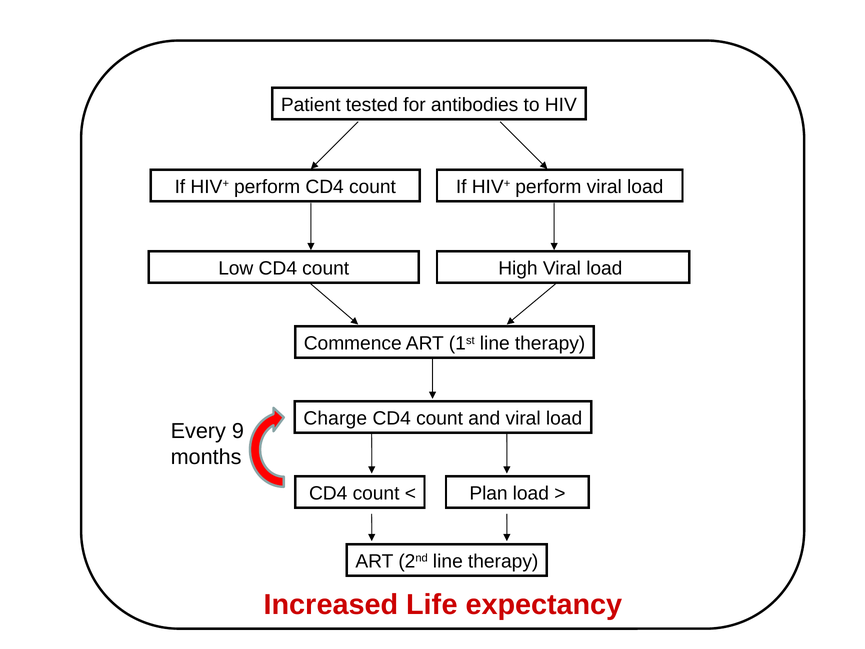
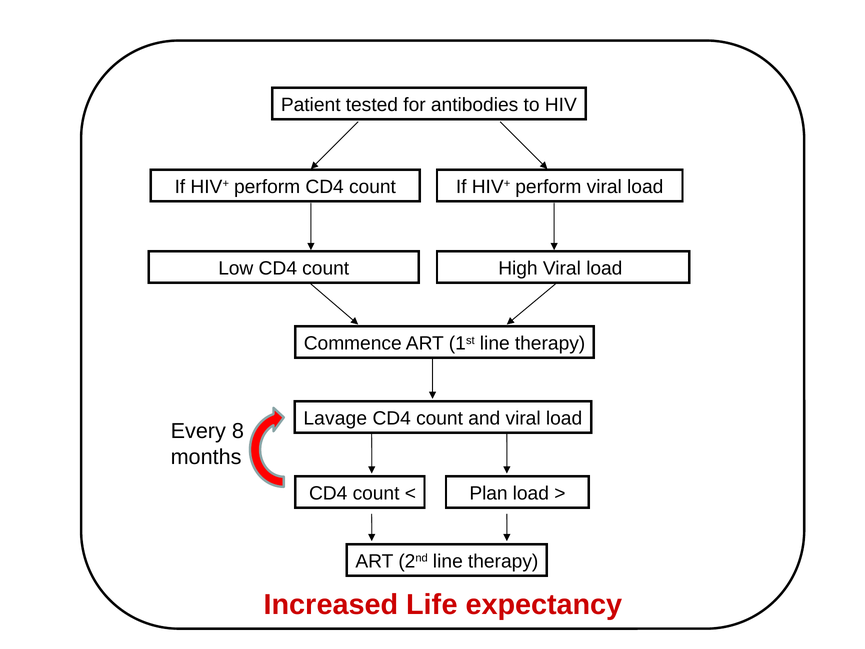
Charge: Charge -> Lavage
9: 9 -> 8
